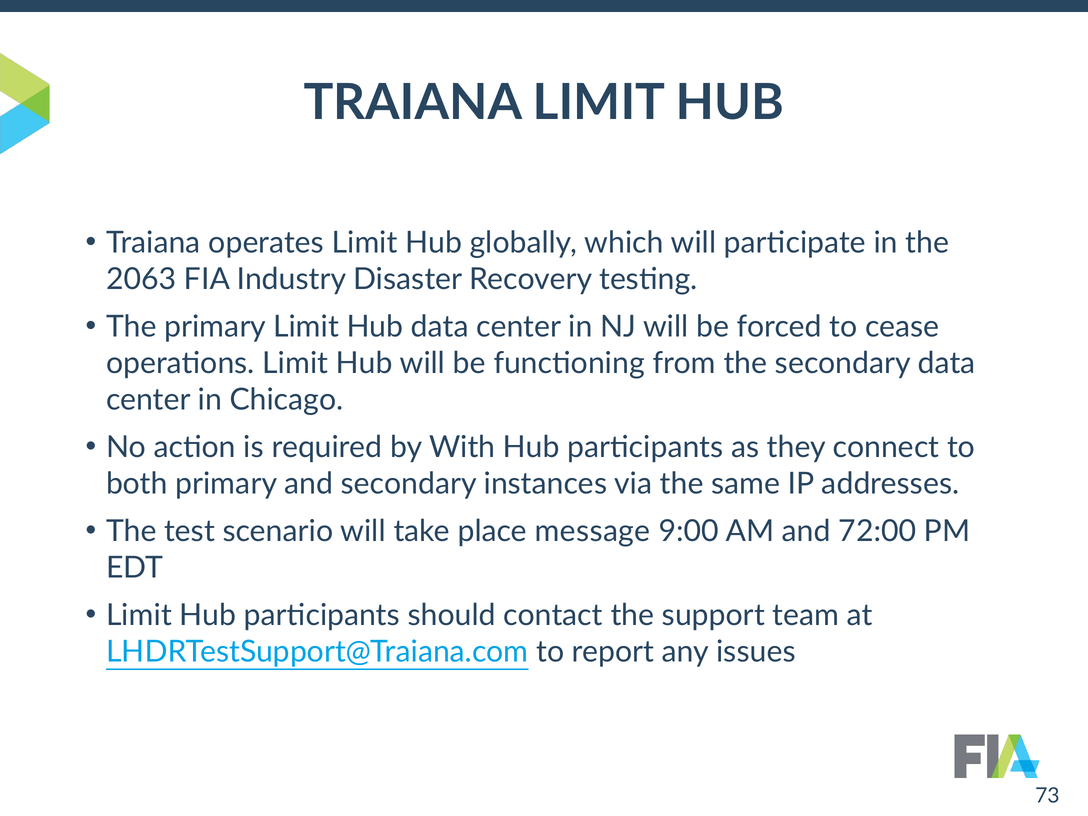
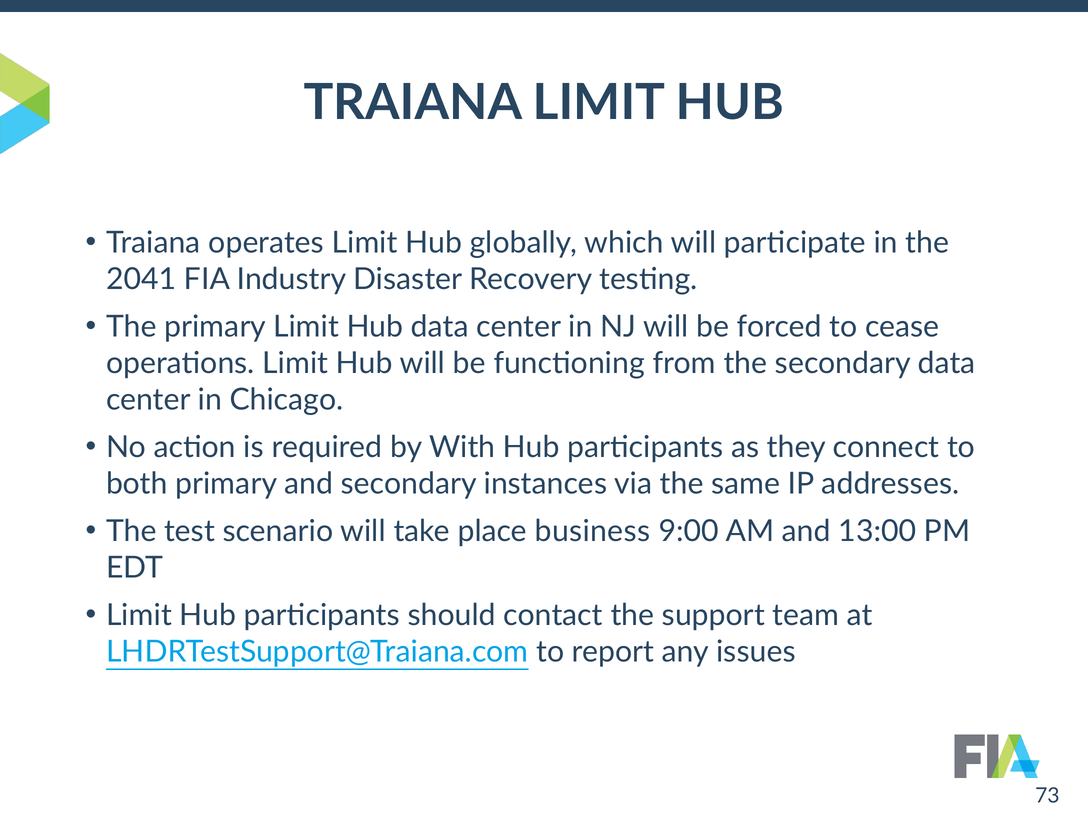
2063: 2063 -> 2041
message: message -> business
72:00: 72:00 -> 13:00
